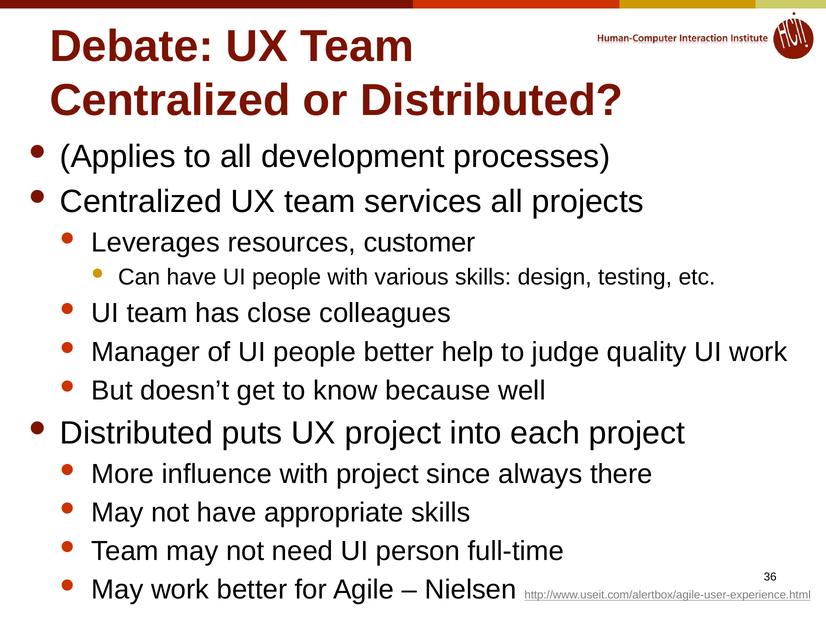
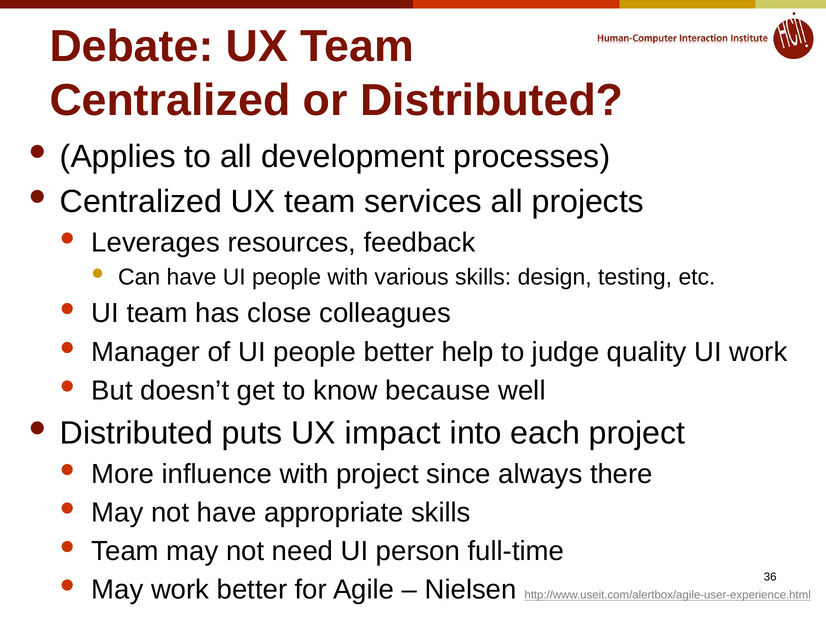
customer: customer -> feedback
UX project: project -> impact
